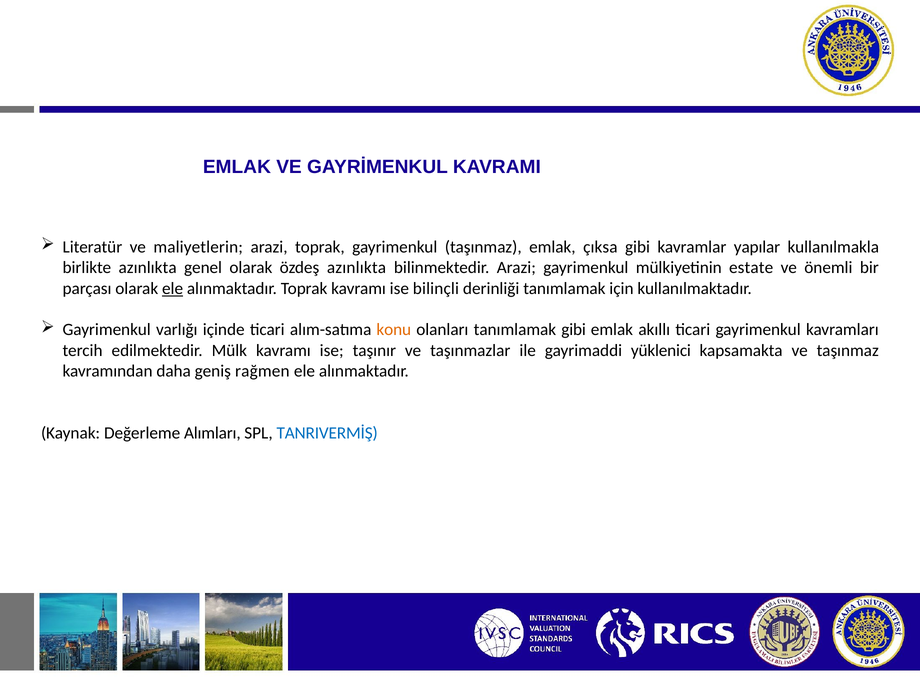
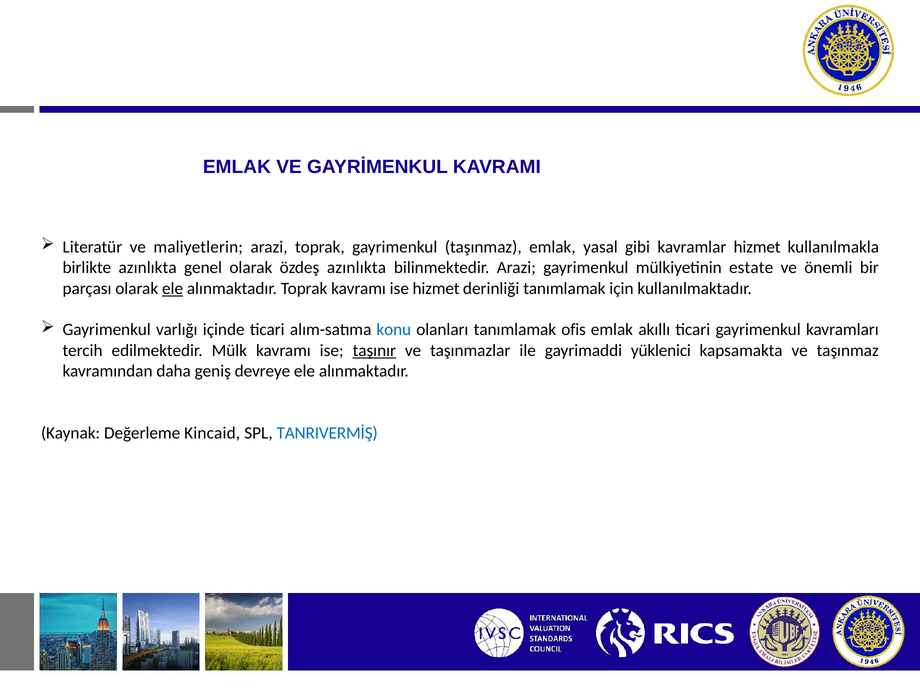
çıksa: çıksa -> yasal
kavramlar yapılar: yapılar -> hizmet
ise bilinçli: bilinçli -> hizmet
konu colour: orange -> blue
tanımlamak gibi: gibi -> ofis
taşınır underline: none -> present
rağmen: rağmen -> devreye
Alımları: Alımları -> Kincaid
